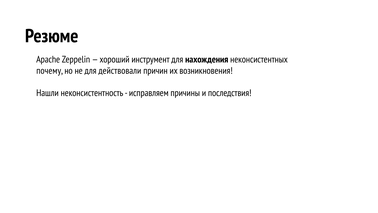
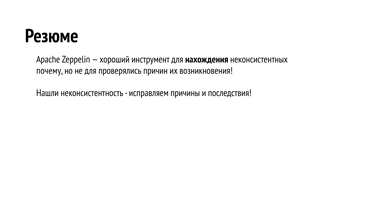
действовали: действовали -> проверялись
